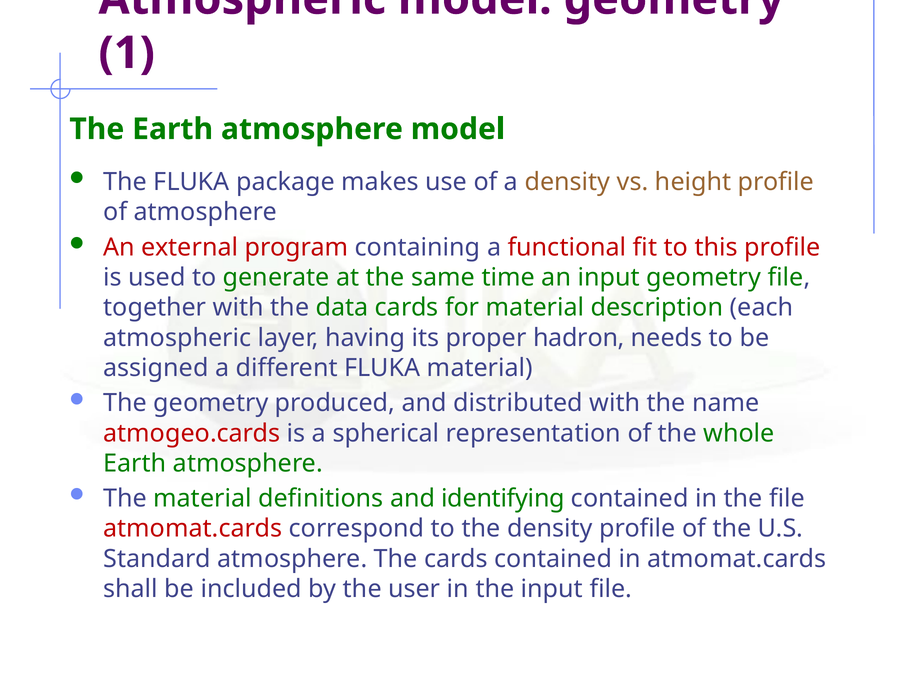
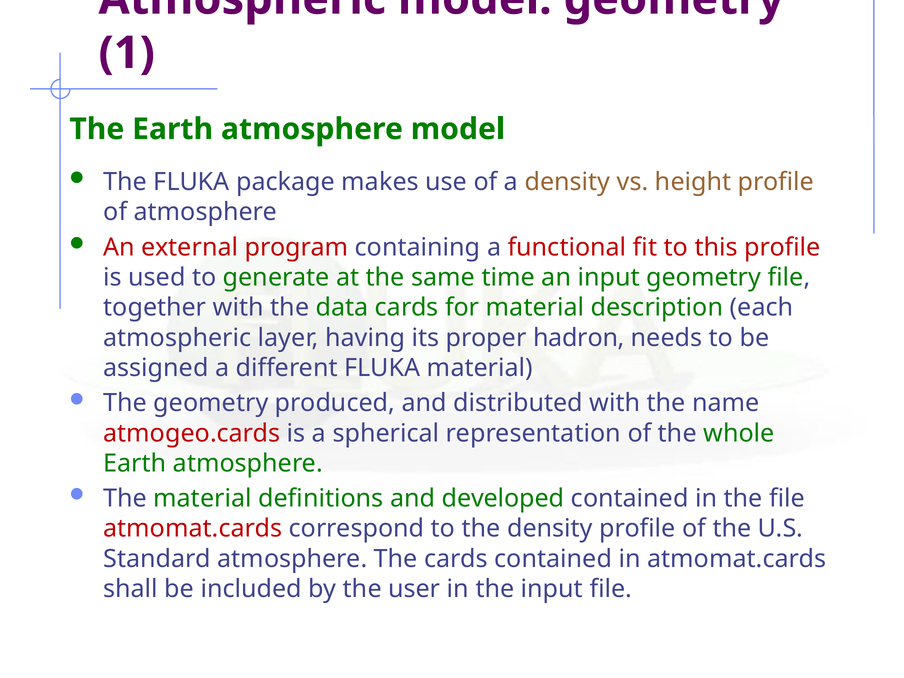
identifying: identifying -> developed
